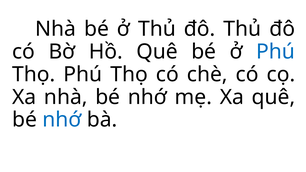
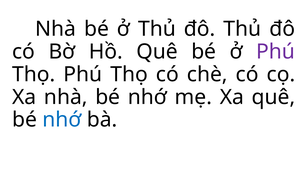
Phú at (276, 52) colour: blue -> purple
